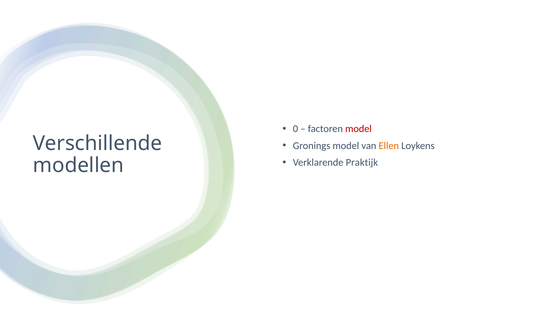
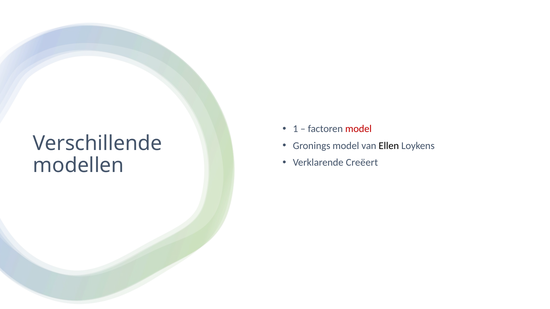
0: 0 -> 1
Ellen colour: orange -> black
Praktijk: Praktijk -> Creëert
